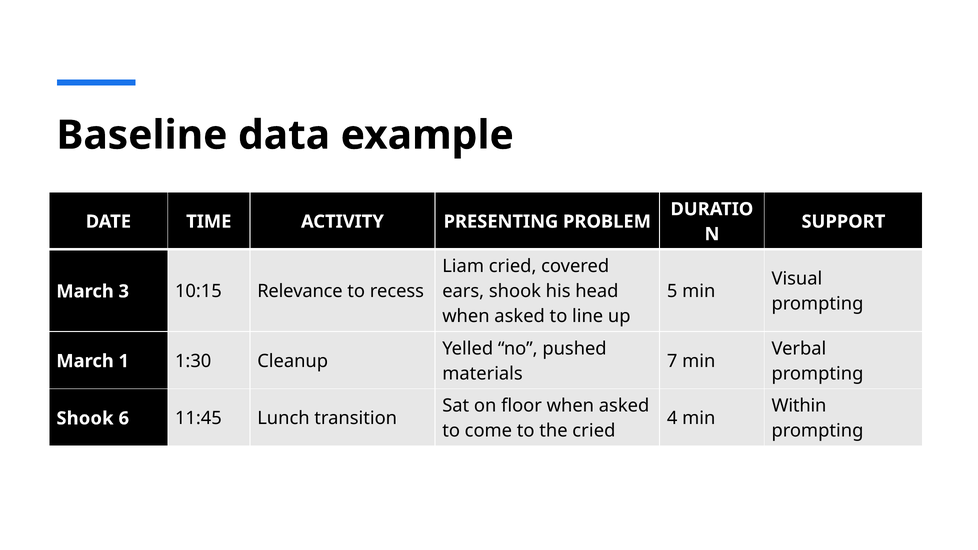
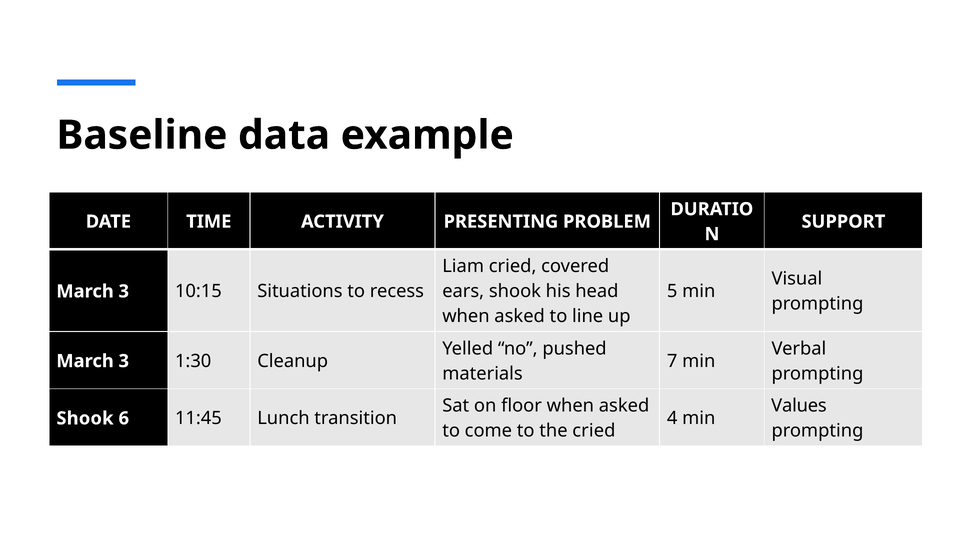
Relevance: Relevance -> Situations
1 at (124, 361): 1 -> 3
Within: Within -> Values
